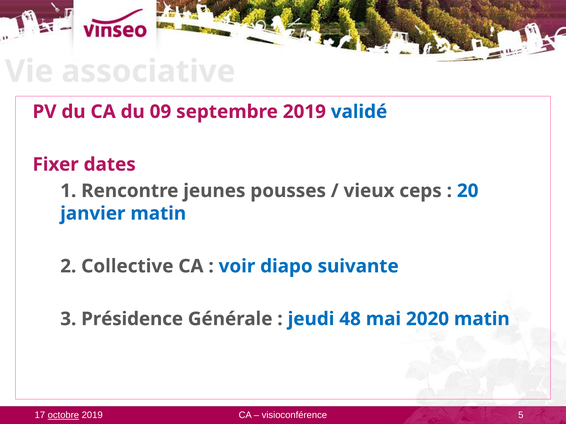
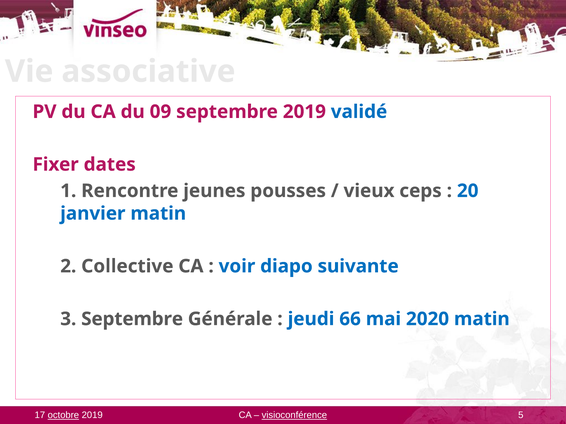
3 Présidence: Présidence -> Septembre
48: 48 -> 66
visioconférence underline: none -> present
